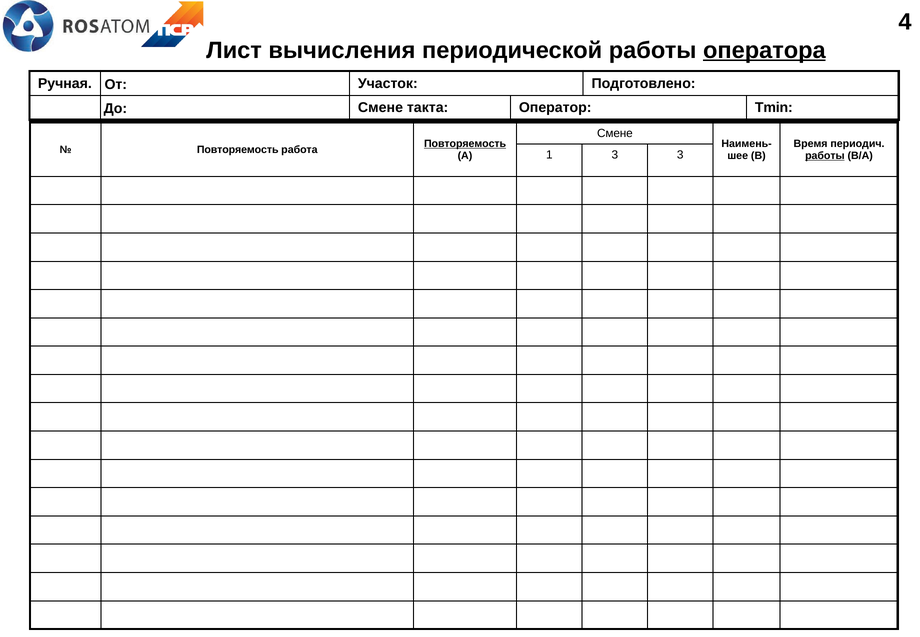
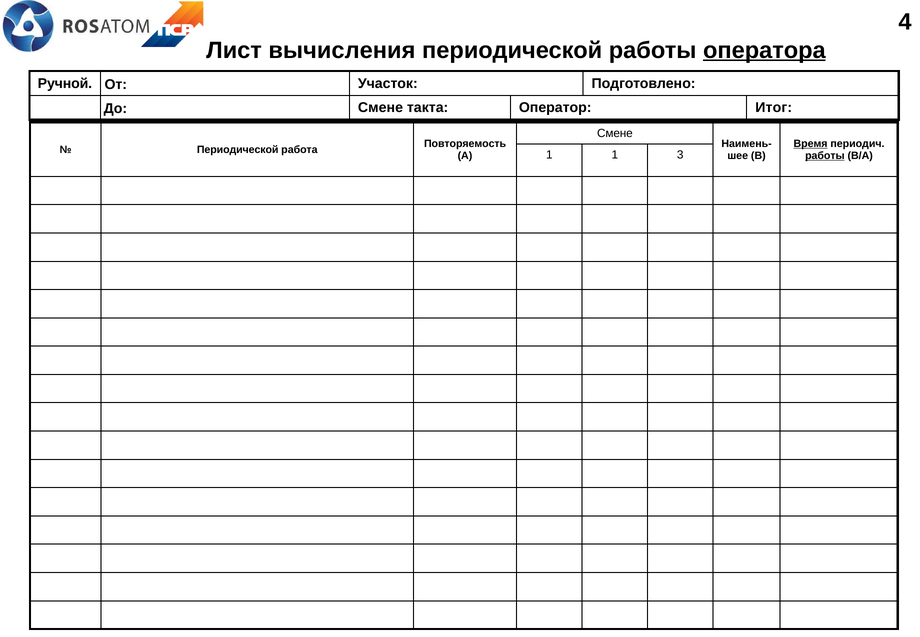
Ручная: Ручная -> Ручной
Tmin: Tmin -> Итог
Повторяемость at (465, 144) underline: present -> none
Время underline: none -> present
Повторяемость at (238, 150): Повторяемость -> Периодической
1 3: 3 -> 1
